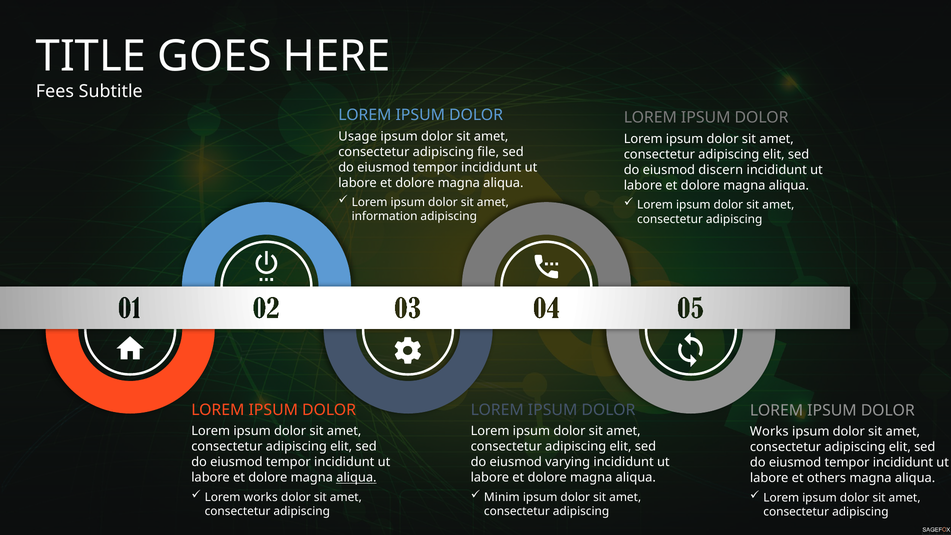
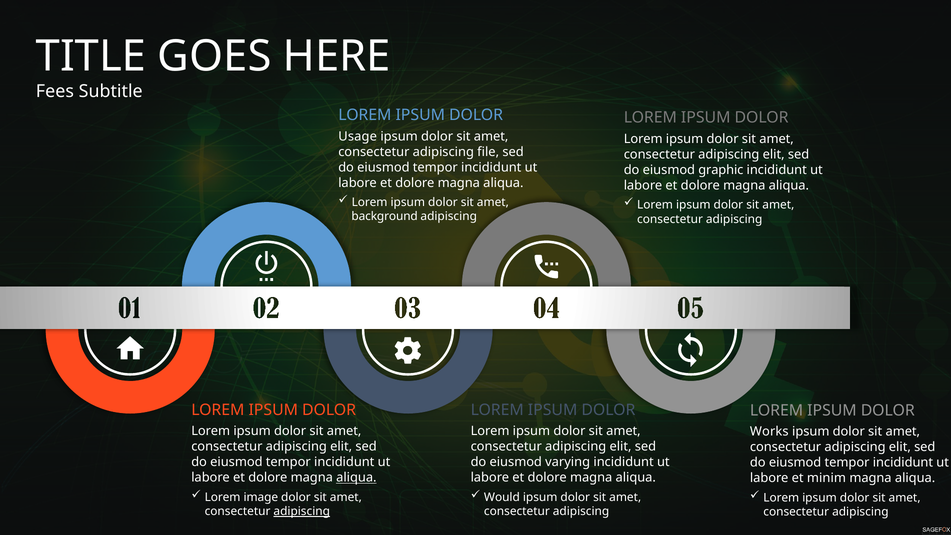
discern: discern -> graphic
information: information -> background
others: others -> minim
Lorem works: works -> image
Minim: Minim -> Would
adipiscing at (302, 511) underline: none -> present
